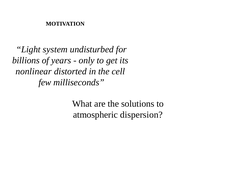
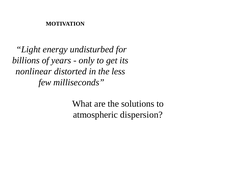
system: system -> energy
cell: cell -> less
